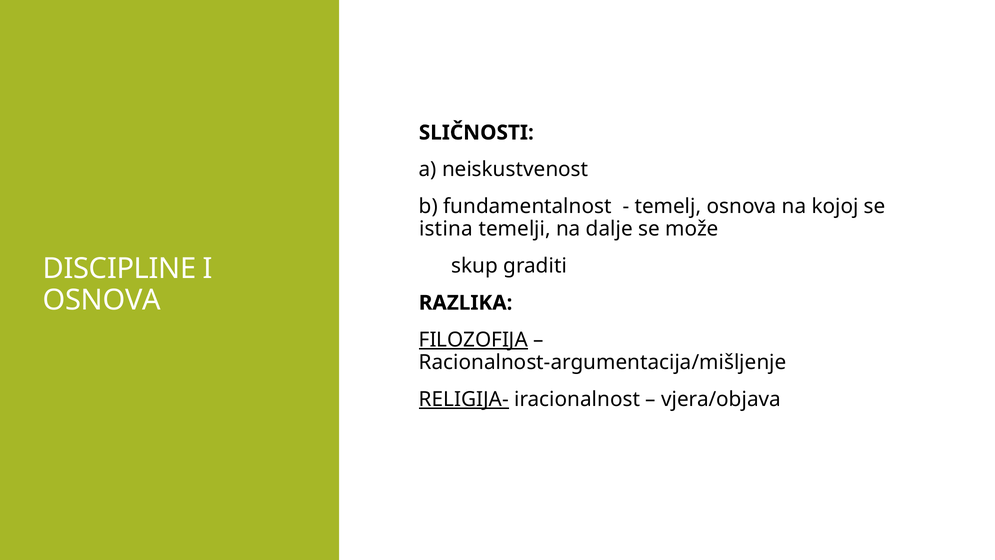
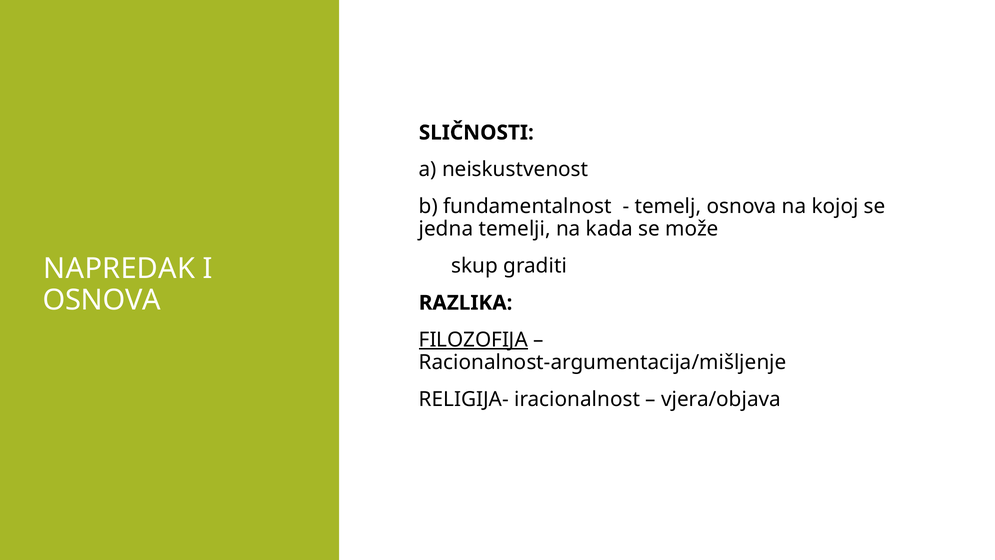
istina: istina -> jedna
dalje: dalje -> kada
DISCIPLINE: DISCIPLINE -> NAPREDAK
RELIGIJA- underline: present -> none
